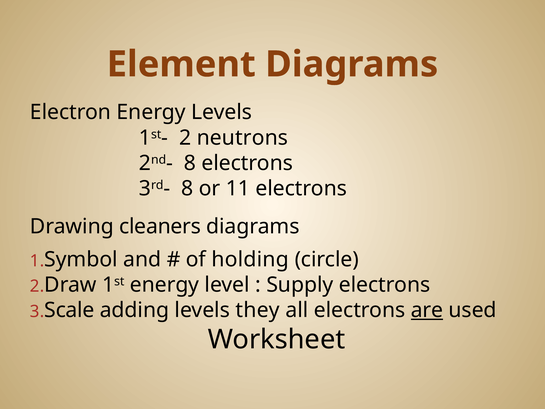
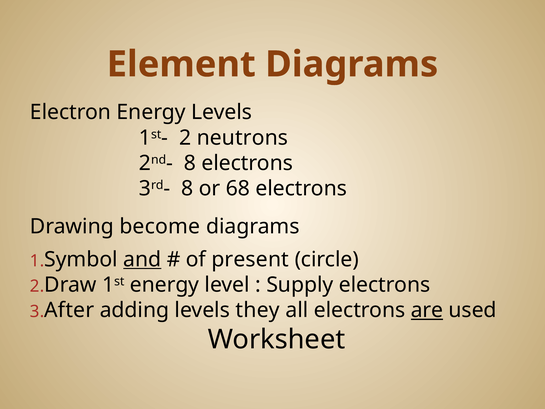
11: 11 -> 68
cleaners: cleaners -> become
and underline: none -> present
holding: holding -> present
Scale: Scale -> After
